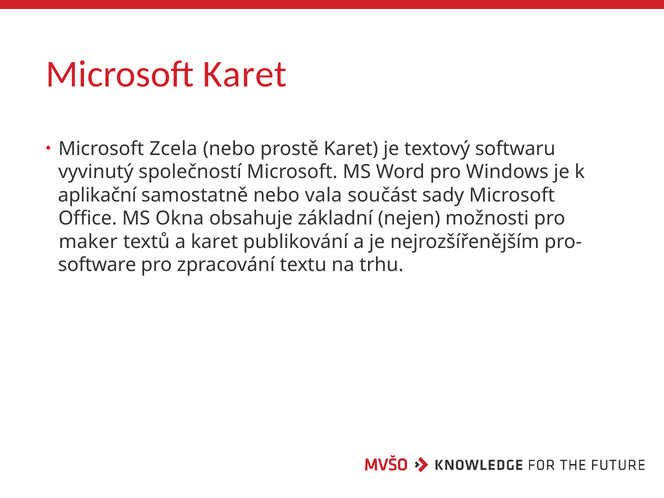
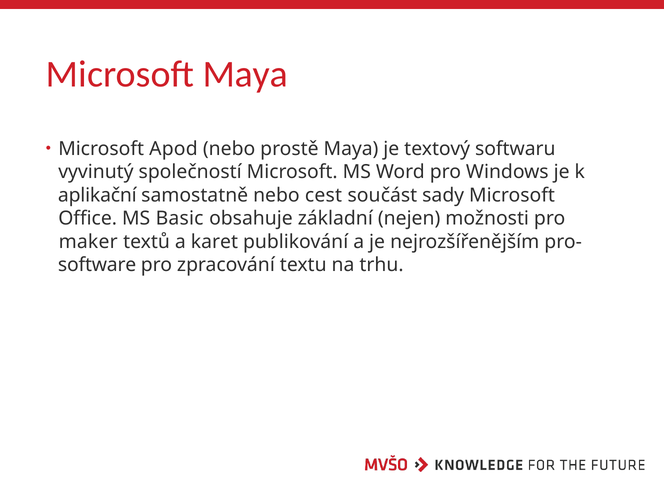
Microsoft Karet: Karet -> Maya
Zcela: Zcela -> Apod
prostě Karet: Karet -> Maya
vala: vala -> cest
Okna: Okna -> Basic
